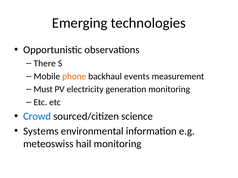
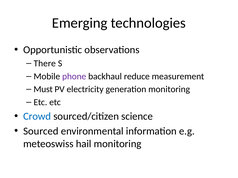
phone colour: orange -> purple
events: events -> reduce
Systems: Systems -> Sourced
